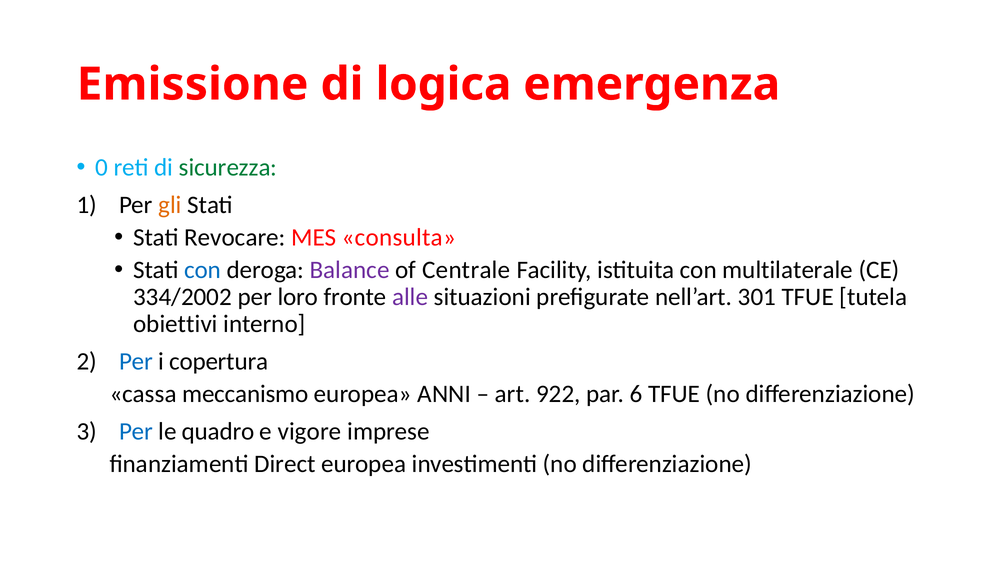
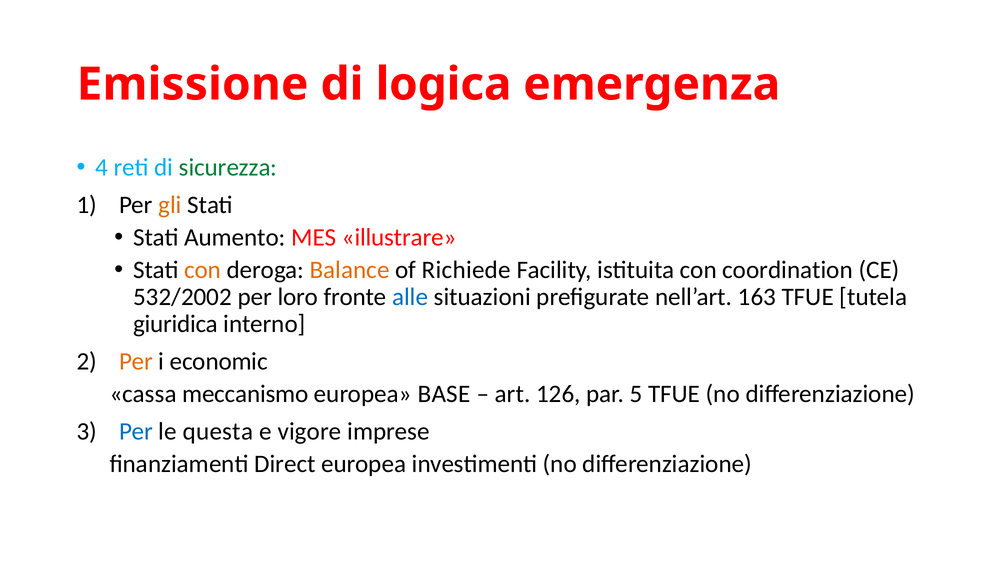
0: 0 -> 4
Revocare: Revocare -> Aumento
consulta: consulta -> illustrare
con at (203, 270) colour: blue -> orange
Balance colour: purple -> orange
Centrale: Centrale -> Richiede
multilaterale: multilaterale -> coordination
334/2002: 334/2002 -> 532/2002
alle colour: purple -> blue
301: 301 -> 163
obiettivi: obiettivi -> giuridica
Per at (136, 362) colour: blue -> orange
copertura: copertura -> economic
ANNI: ANNI -> BASE
922: 922 -> 126
6: 6 -> 5
quadro: quadro -> questa
